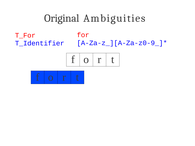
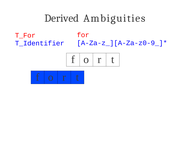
Original: Original -> Derived
